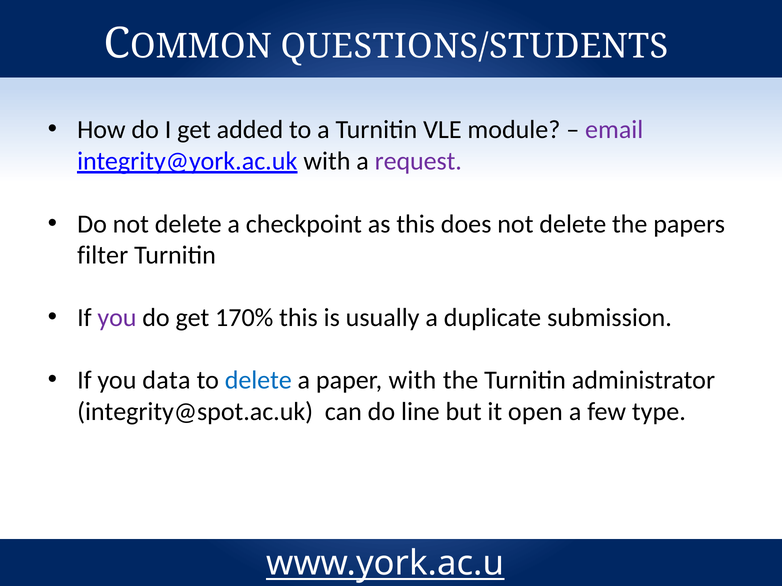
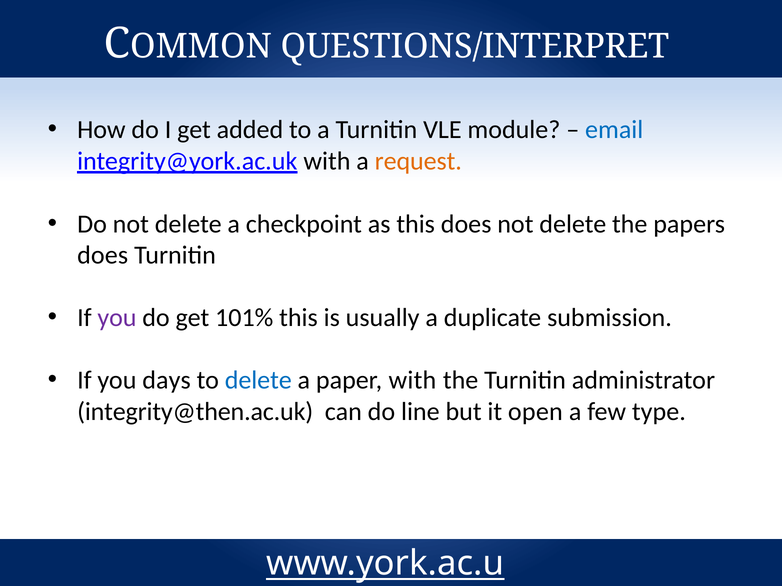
QUESTIONS/STUDENTS: QUESTIONS/STUDENTS -> QUESTIONS/INTERPRET
email colour: purple -> blue
request colour: purple -> orange
filter at (103, 256): filter -> does
170%: 170% -> 101%
data: data -> days
integrity@spot.ac.uk: integrity@spot.ac.uk -> integrity@then.ac.uk
